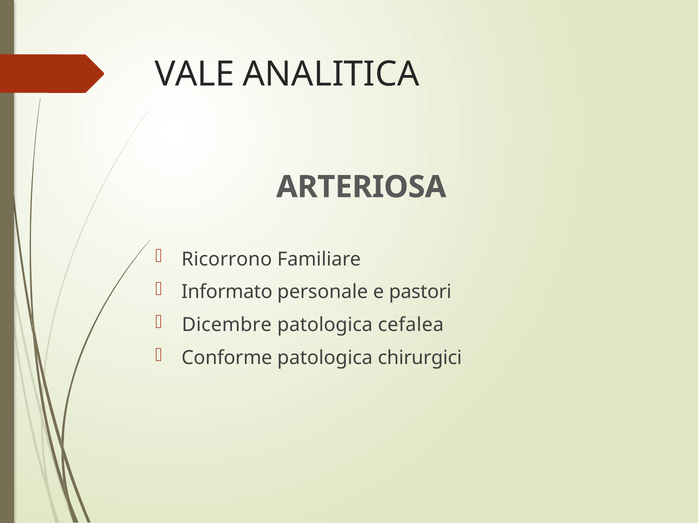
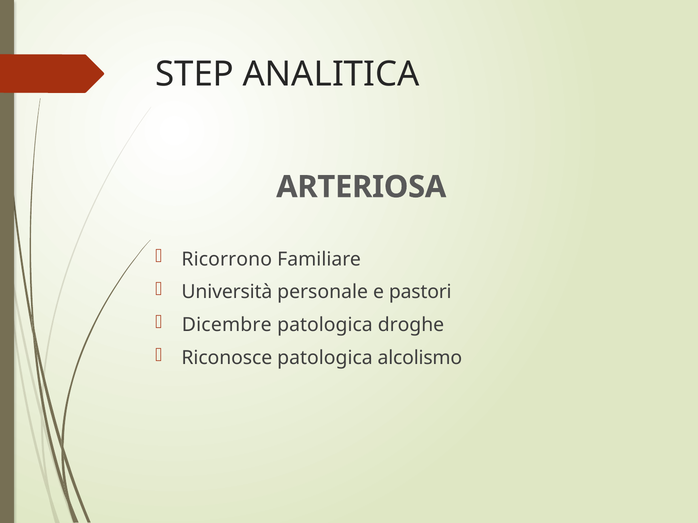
VALE: VALE -> STEP
Informato: Informato -> Università
cefalea: cefalea -> droghe
Conforme: Conforme -> Riconosce
chirurgici: chirurgici -> alcolismo
